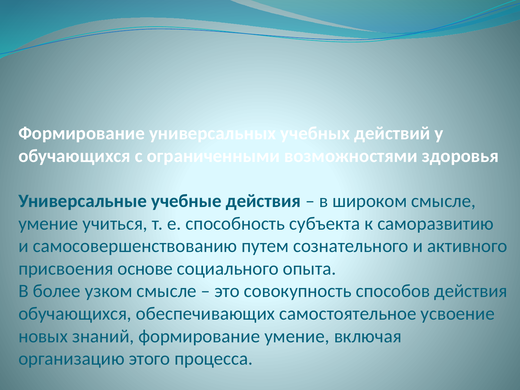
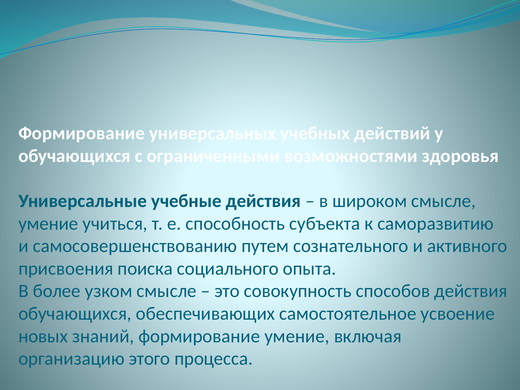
основе: основе -> поиска
